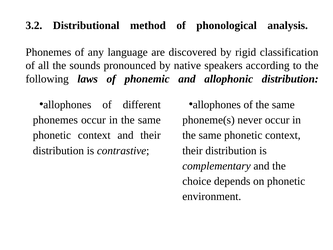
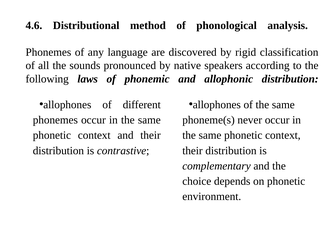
3.2: 3.2 -> 4.6
